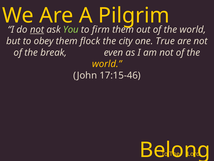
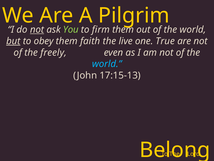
but underline: none -> present
flock: flock -> faith
city: city -> live
break: break -> freely
world at (107, 64) colour: yellow -> light blue
17:15-46: 17:15-46 -> 17:15-13
